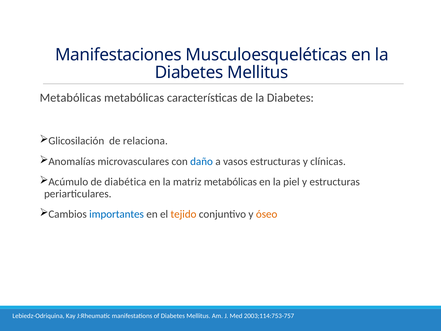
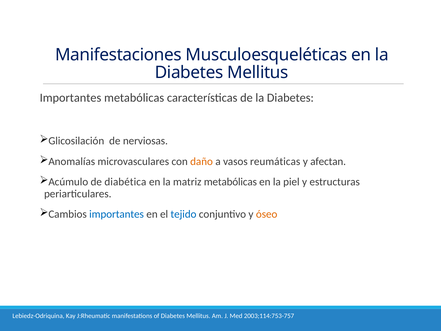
Metabólicas at (70, 98): Metabólicas -> Importantes
relaciona: relaciona -> nerviosas
daño colour: blue -> orange
vasos estructuras: estructuras -> reumáticas
clínicas: clínicas -> afectan
tejido colour: orange -> blue
